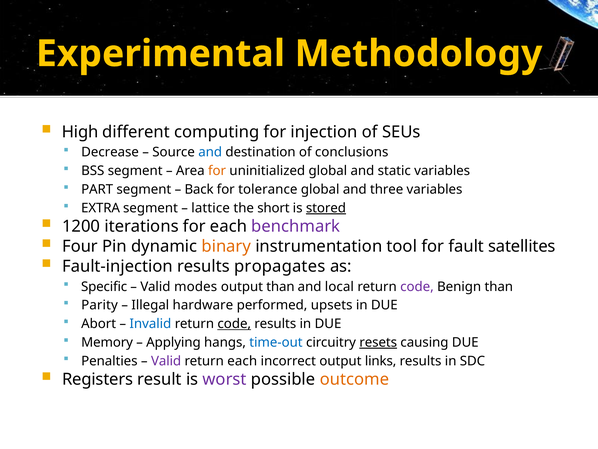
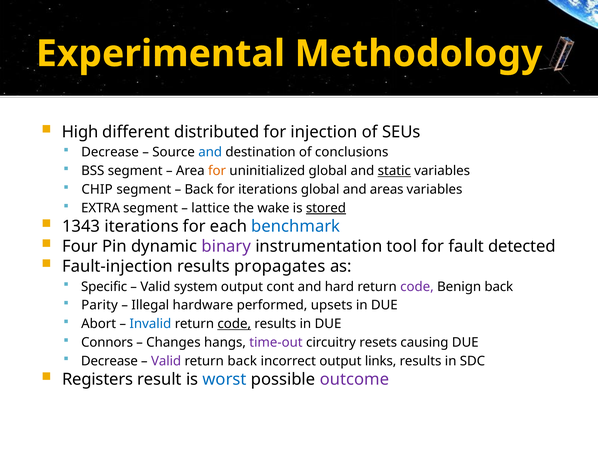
computing: computing -> distributed
static underline: none -> present
PART: PART -> CHIP
for tolerance: tolerance -> iterations
three: three -> areas
short: short -> wake
1200: 1200 -> 1343
benchmark colour: purple -> blue
binary colour: orange -> purple
satellites: satellites -> detected
modes: modes -> system
output than: than -> cont
local: local -> hard
Benign than: than -> back
Memory: Memory -> Connors
Applying: Applying -> Changes
time-out colour: blue -> purple
resets underline: present -> none
Penalties at (109, 361): Penalties -> Decrease
return each: each -> back
worst colour: purple -> blue
outcome colour: orange -> purple
